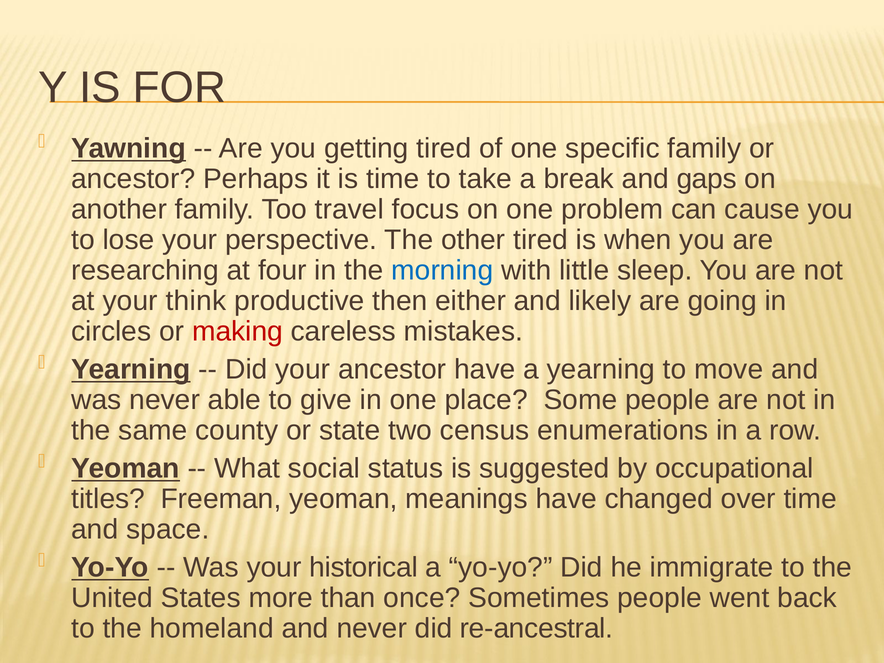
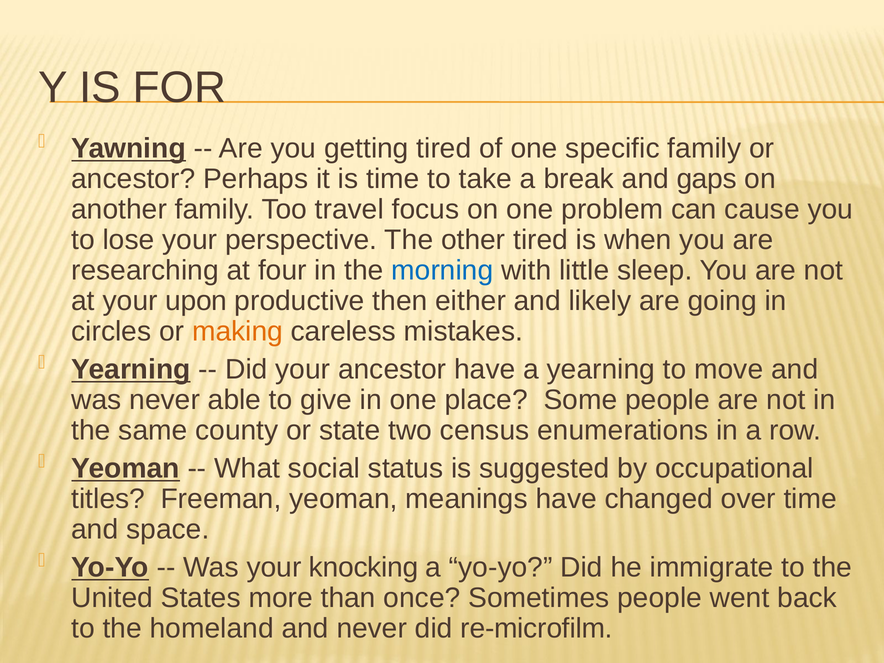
think: think -> upon
making colour: red -> orange
historical: historical -> knocking
re-ancestral: re-ancestral -> re-microfilm
